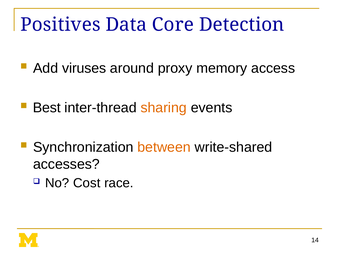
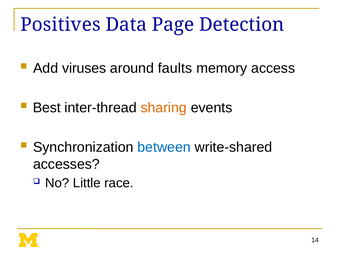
Core: Core -> Page
proxy: proxy -> faults
between colour: orange -> blue
Cost: Cost -> Little
